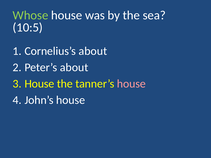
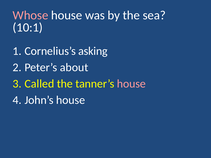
Whose colour: light green -> pink
10:5: 10:5 -> 10:1
Cornelius’s about: about -> asking
House at (39, 84): House -> Called
